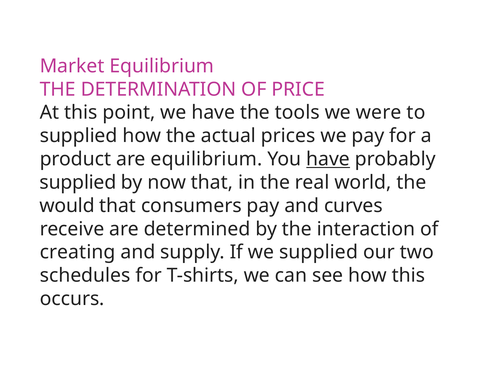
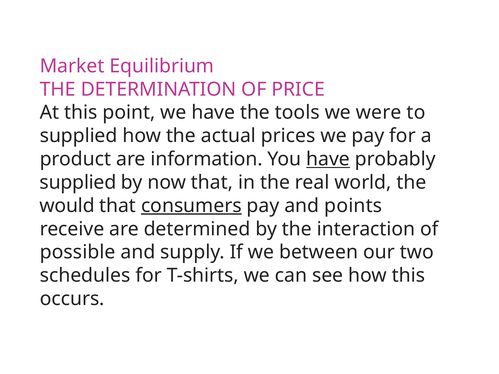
are equilibrium: equilibrium -> information
consumers underline: none -> present
curves: curves -> points
creating: creating -> possible
we supplied: supplied -> between
